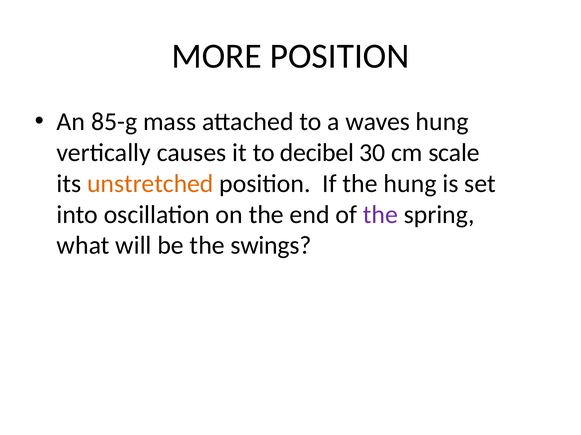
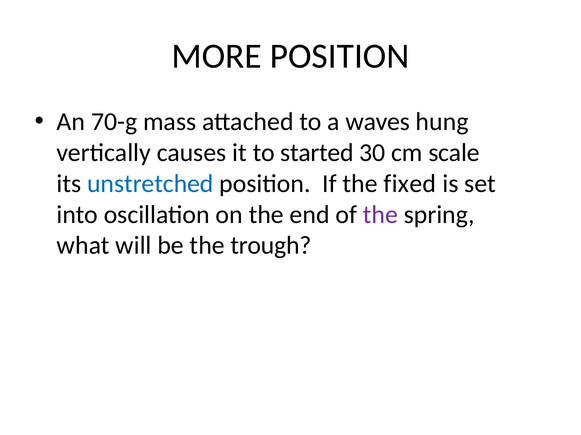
85-g: 85-g -> 70-g
decibel: decibel -> started
unstretched colour: orange -> blue
the hung: hung -> fixed
swings: swings -> trough
